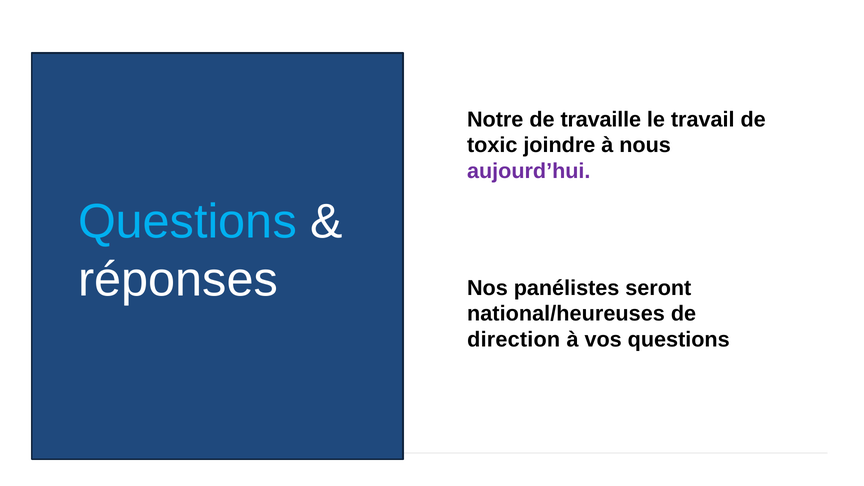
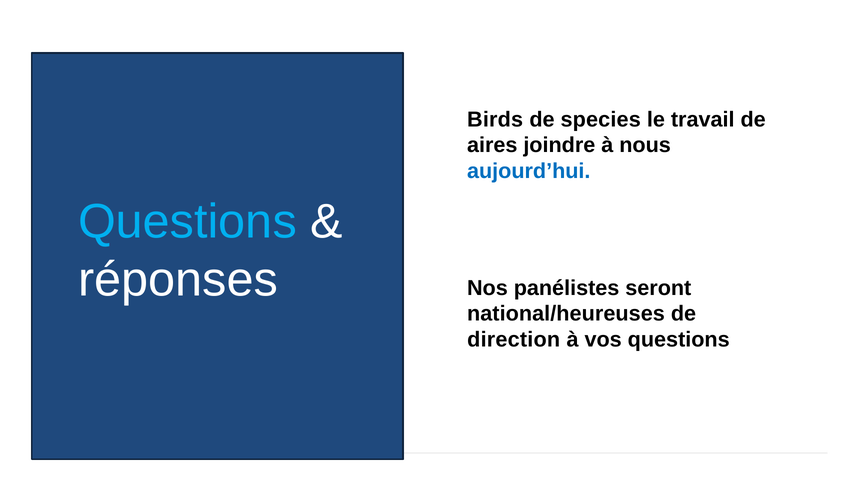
Notre: Notre -> Birds
travaille: travaille -> species
toxic: toxic -> aires
aujourd’hui colour: purple -> blue
